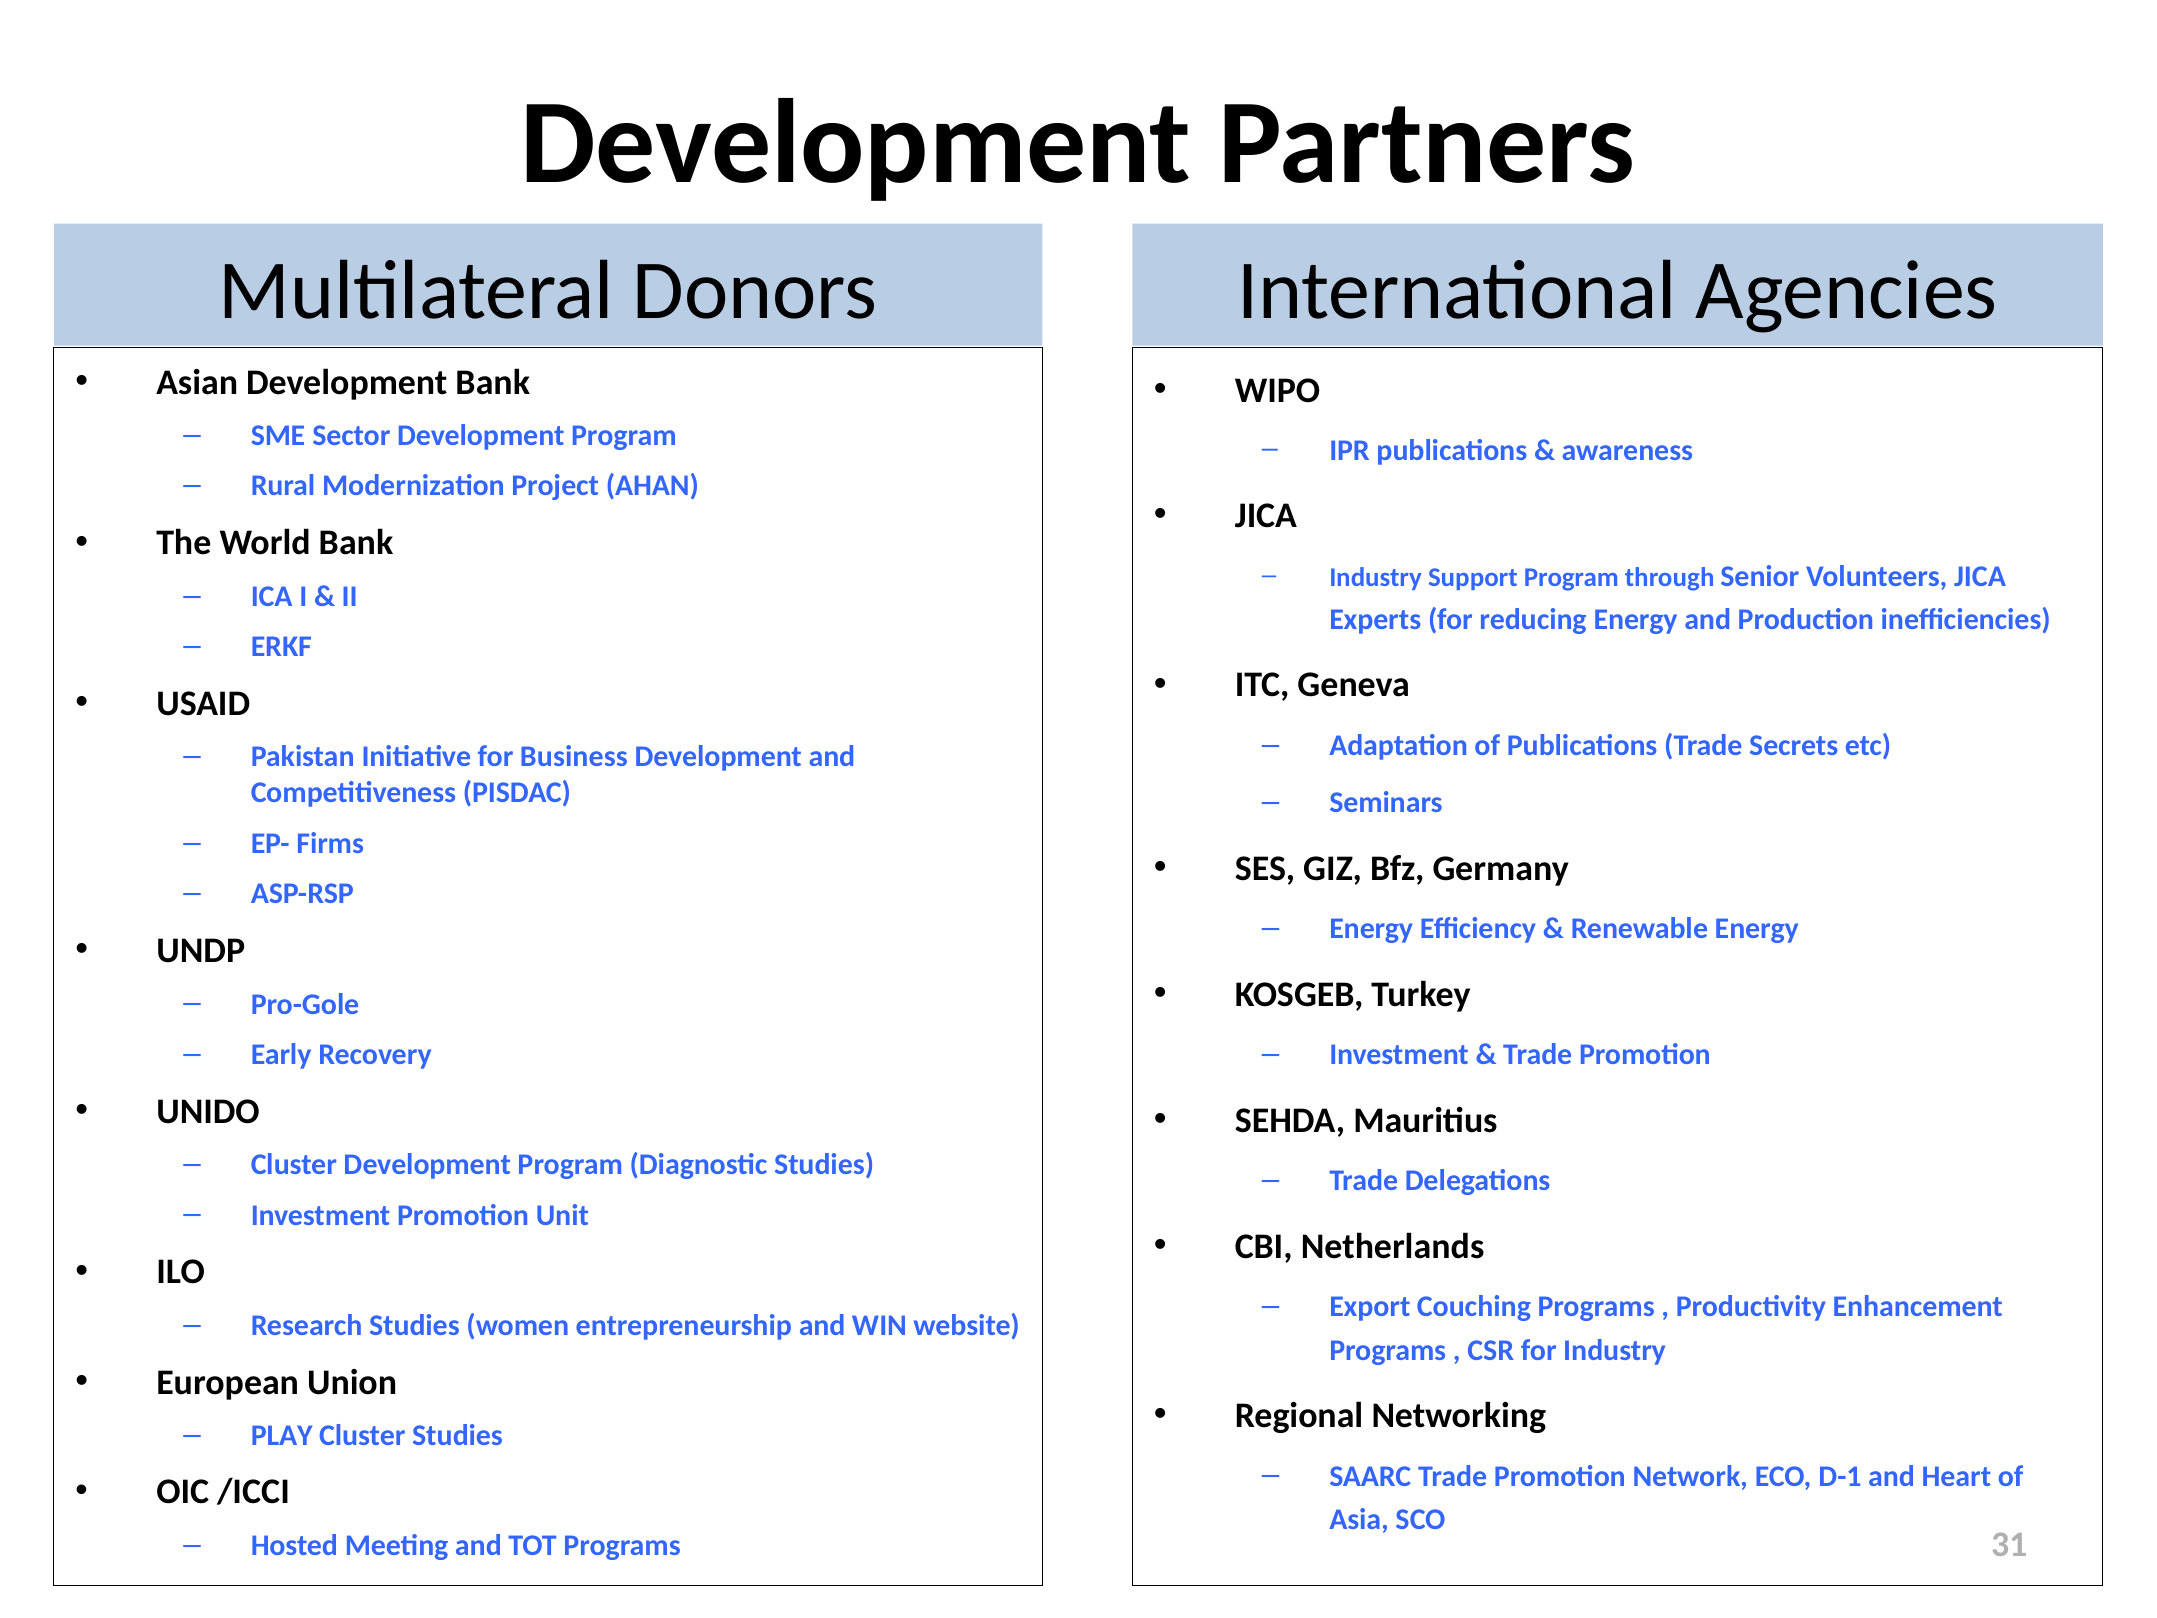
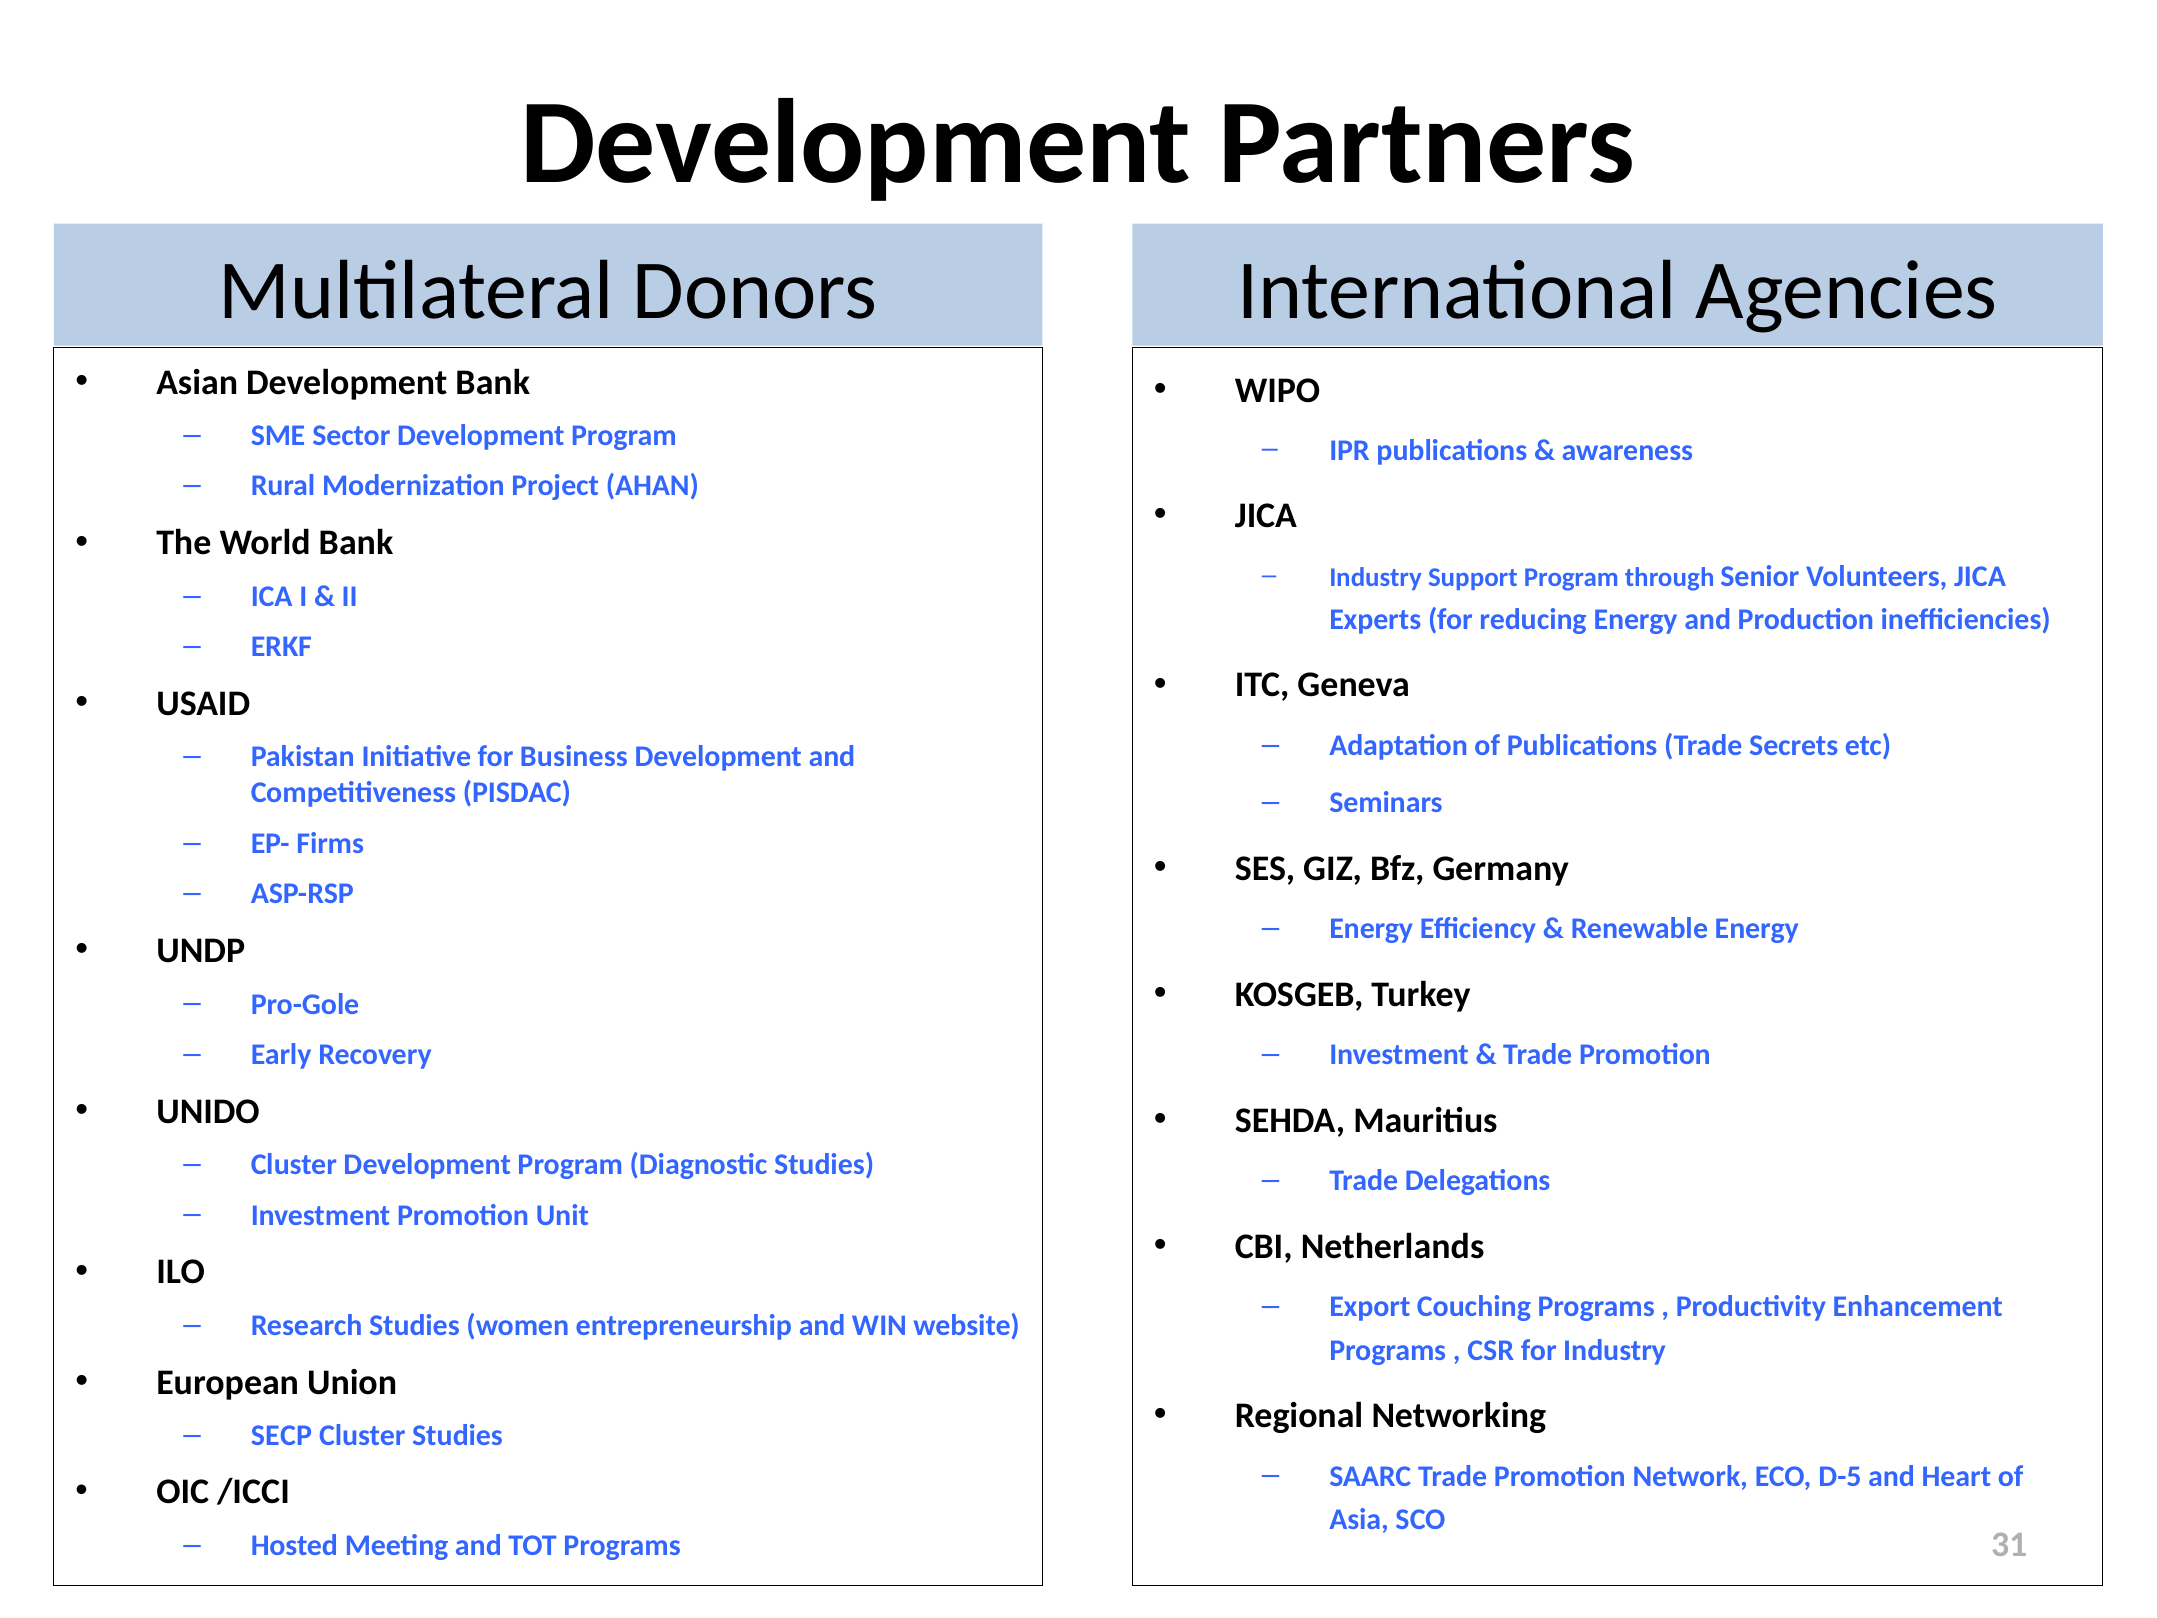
PLAY: PLAY -> SECP
D-1: D-1 -> D-5
